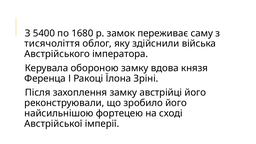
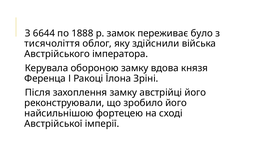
5400: 5400 -> 6644
1680: 1680 -> 1888
саму: саму -> було
